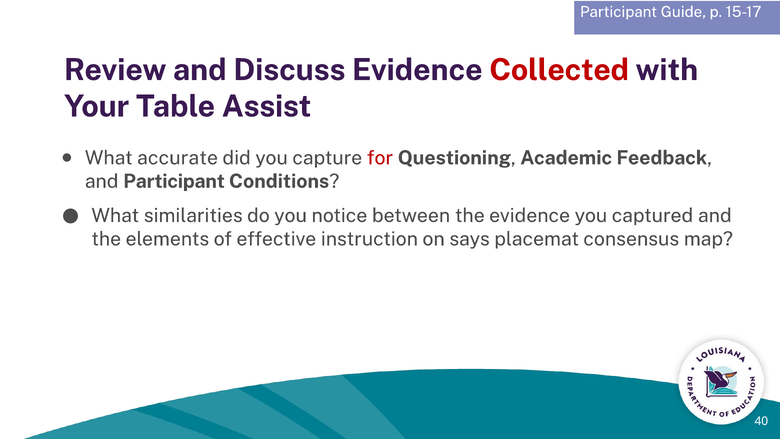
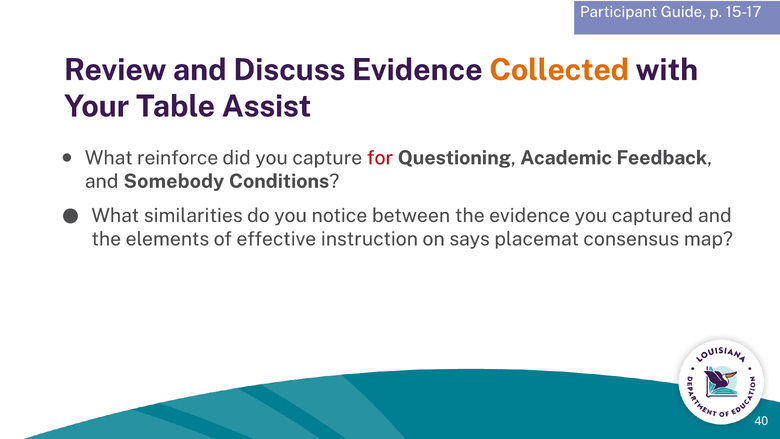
Collected colour: red -> orange
accurate: accurate -> reinforce
and Participant: Participant -> Somebody
